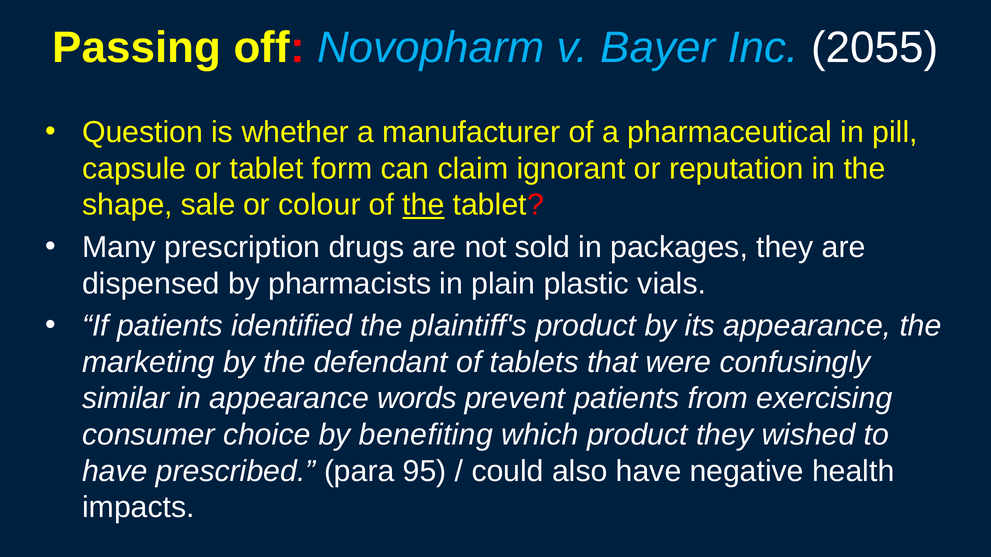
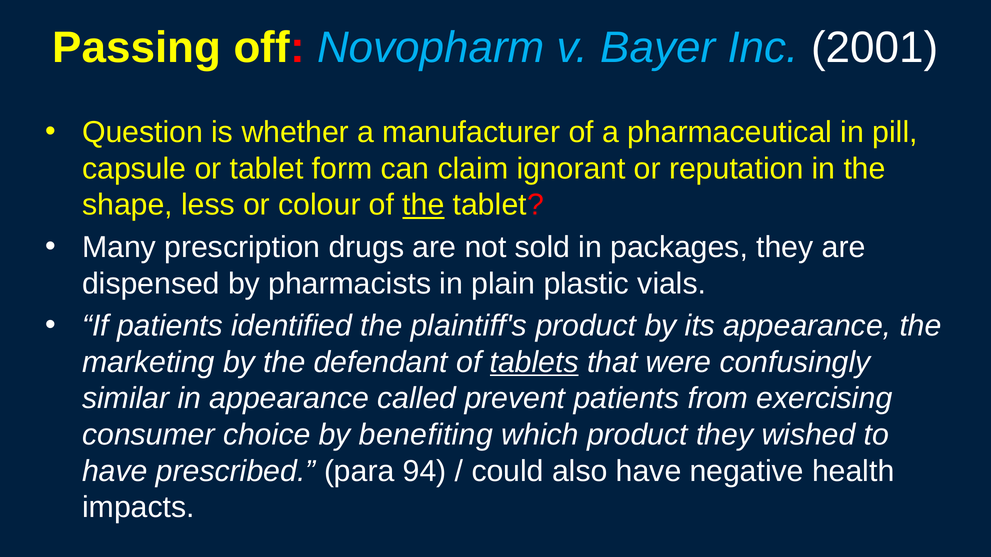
2055: 2055 -> 2001
sale: sale -> less
tablets underline: none -> present
words: words -> called
95: 95 -> 94
